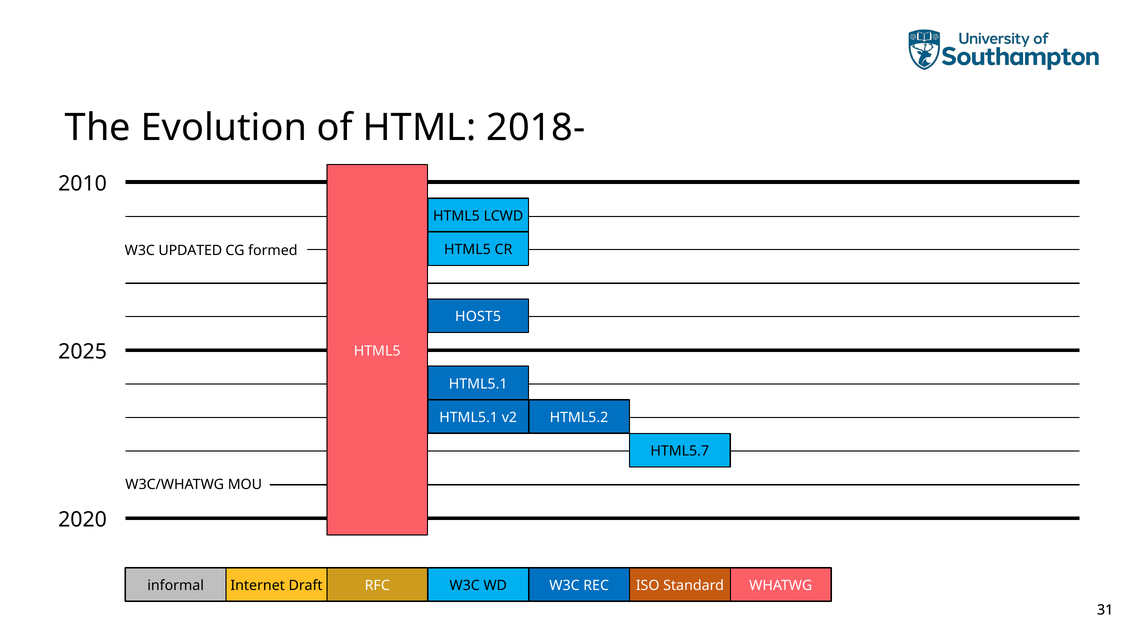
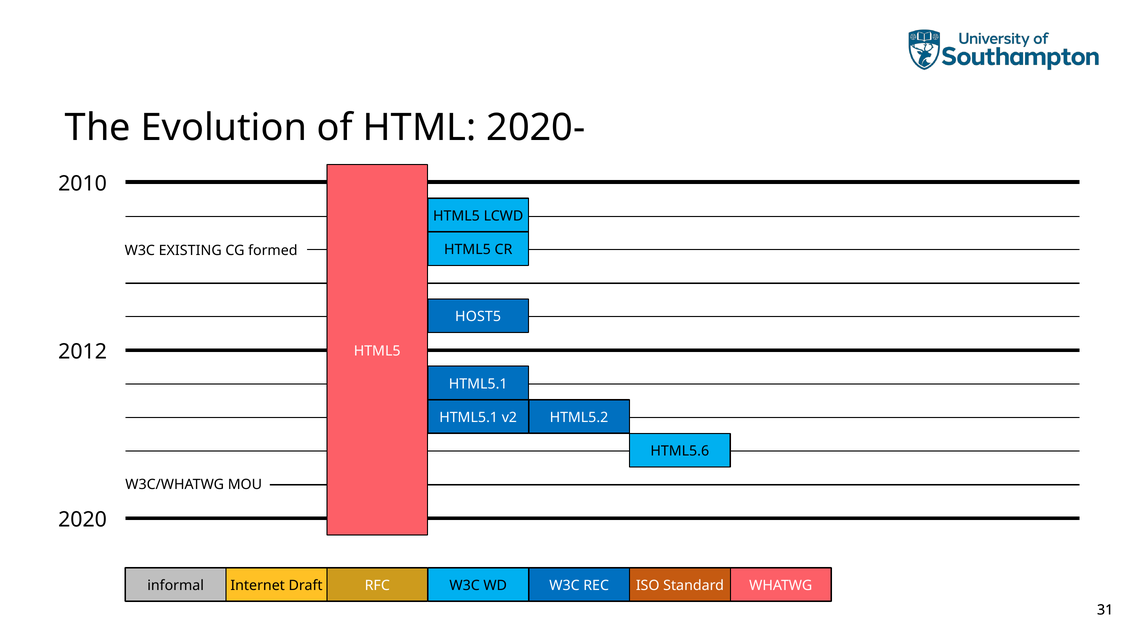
2018-: 2018- -> 2020-
UPDATED: UPDATED -> EXISTING
2025: 2025 -> 2012
HTML5.7: HTML5.7 -> HTML5.6
